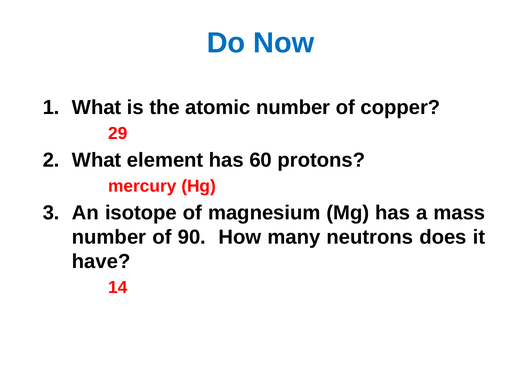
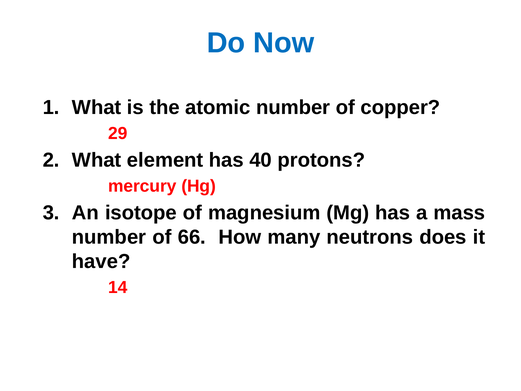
60: 60 -> 40
90: 90 -> 66
